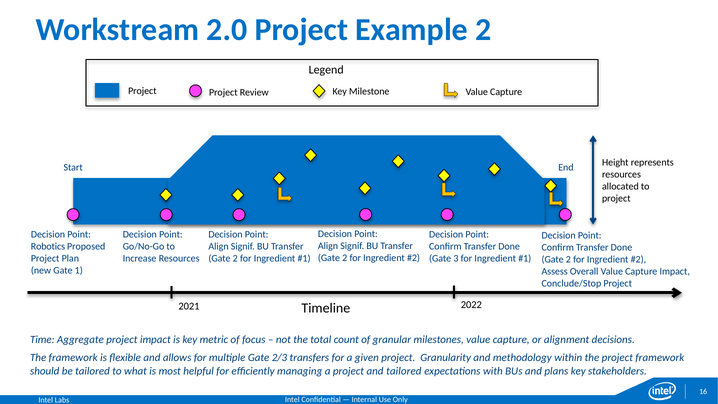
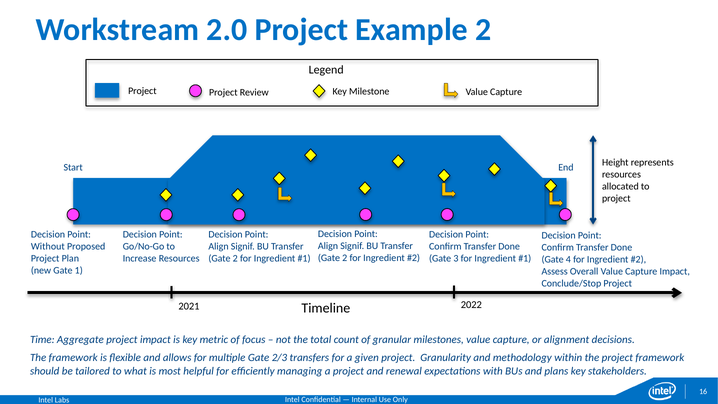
Robotics: Robotics -> Without
2 at (568, 260): 2 -> 4
and tailored: tailored -> renewal
